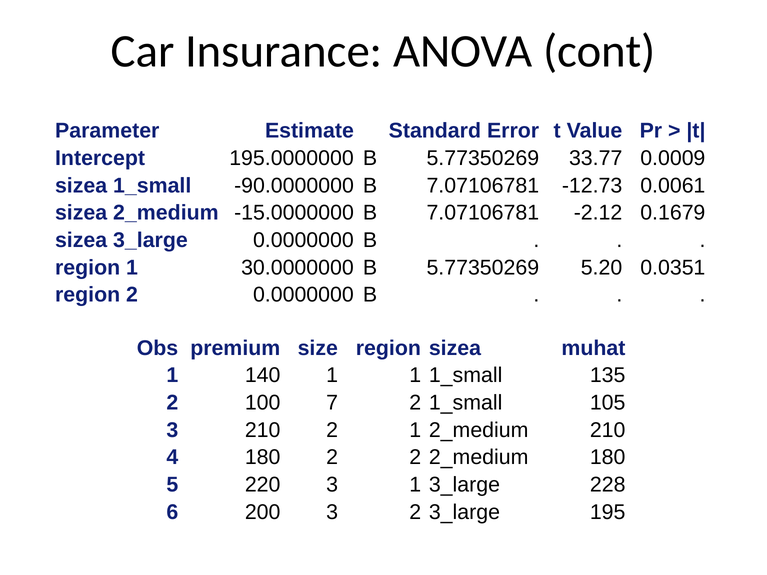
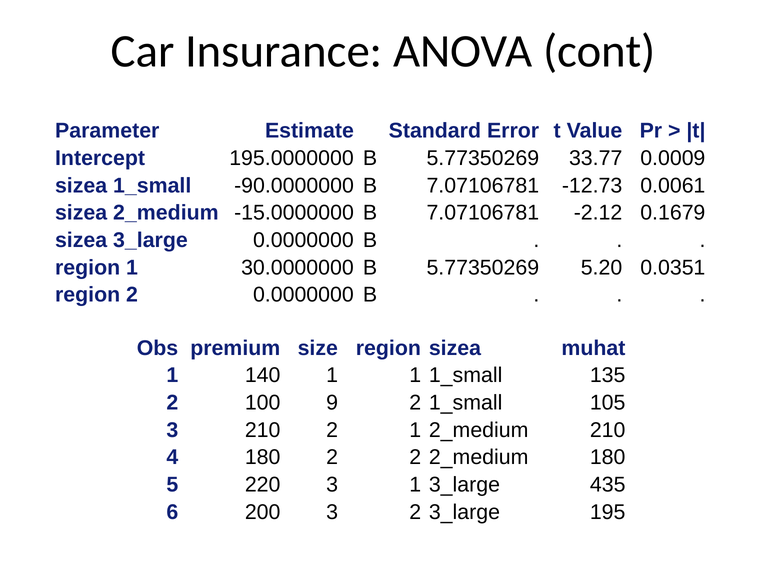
7: 7 -> 9
228: 228 -> 435
